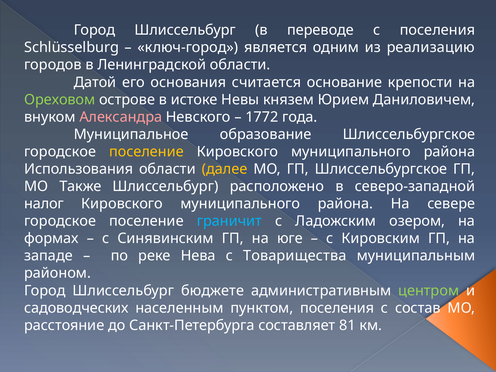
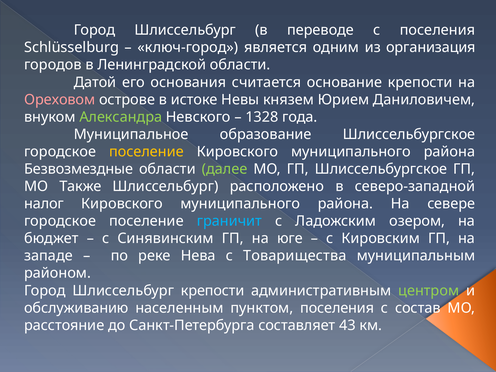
реализацию: реализацию -> организация
Ореховом colour: light green -> pink
Александра colour: pink -> light green
1772: 1772 -> 1328
Использования: Использования -> Безвозмездные
далее colour: yellow -> light green
формах: формах -> бюджет
Шлиссельбург бюджете: бюджете -> крепости
садоводческих: садоводческих -> обслуживанию
81: 81 -> 43
